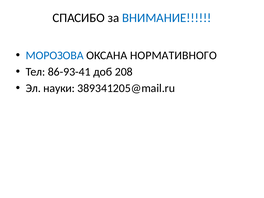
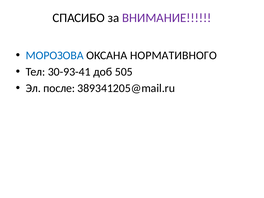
ВНИМАНИЕ colour: blue -> purple
86-93-41: 86-93-41 -> 30-93-41
208: 208 -> 505
науки: науки -> после
